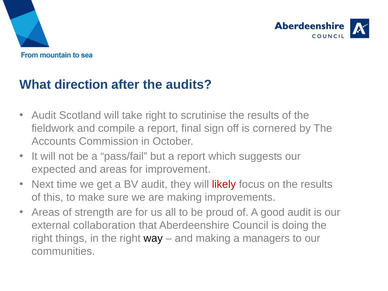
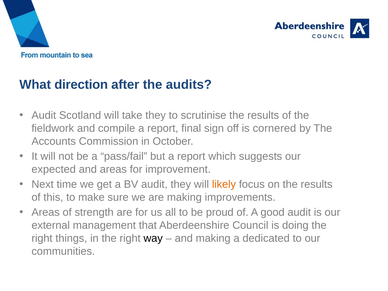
take right: right -> they
likely colour: red -> orange
collaboration: collaboration -> management
managers: managers -> dedicated
